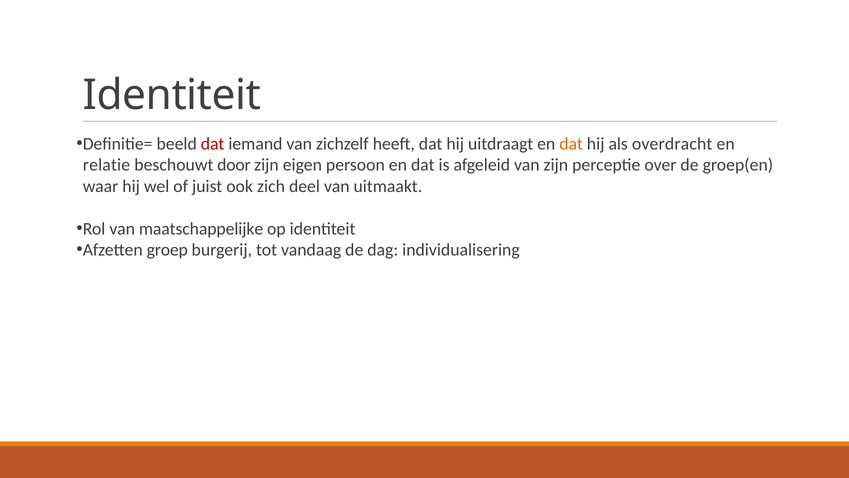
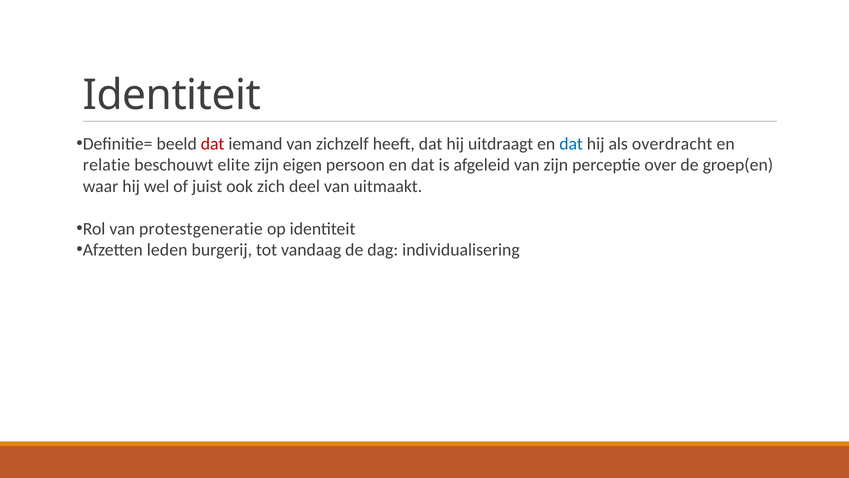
dat at (571, 144) colour: orange -> blue
door: door -> elite
maatschappelijke: maatschappelijke -> protestgeneratie
groep: groep -> leden
